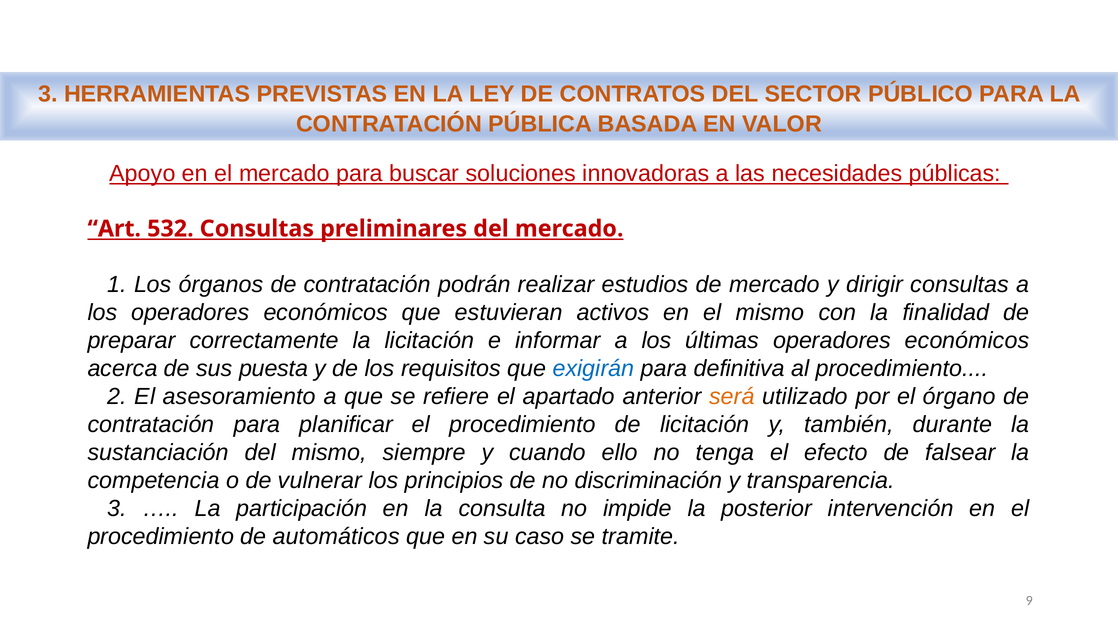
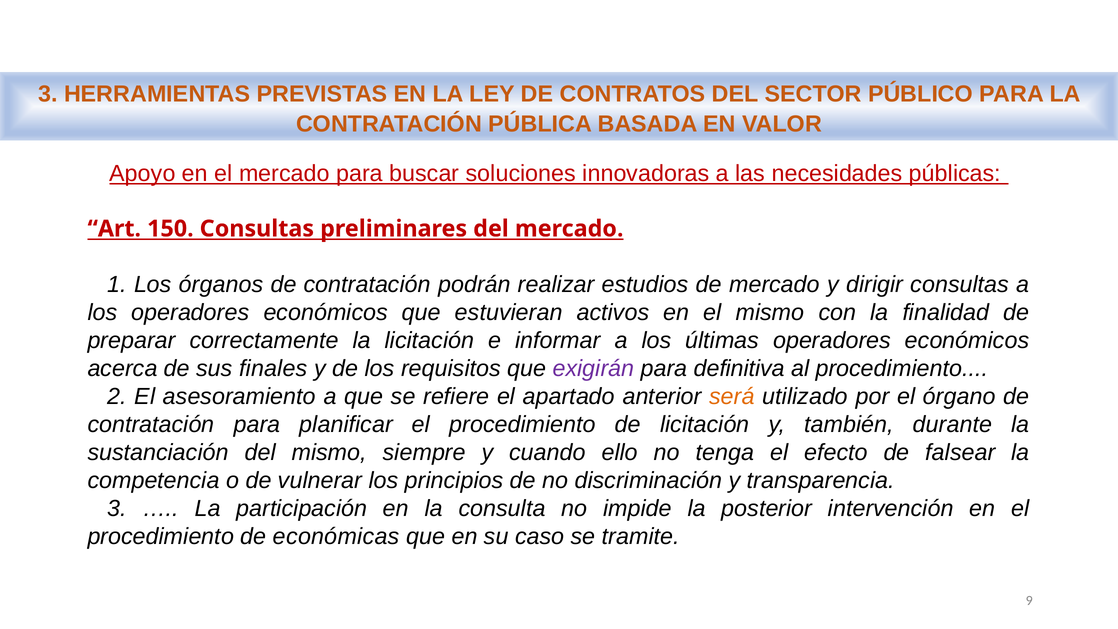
532: 532 -> 150
puesta: puesta -> finales
exigirán colour: blue -> purple
automáticos: automáticos -> económicas
